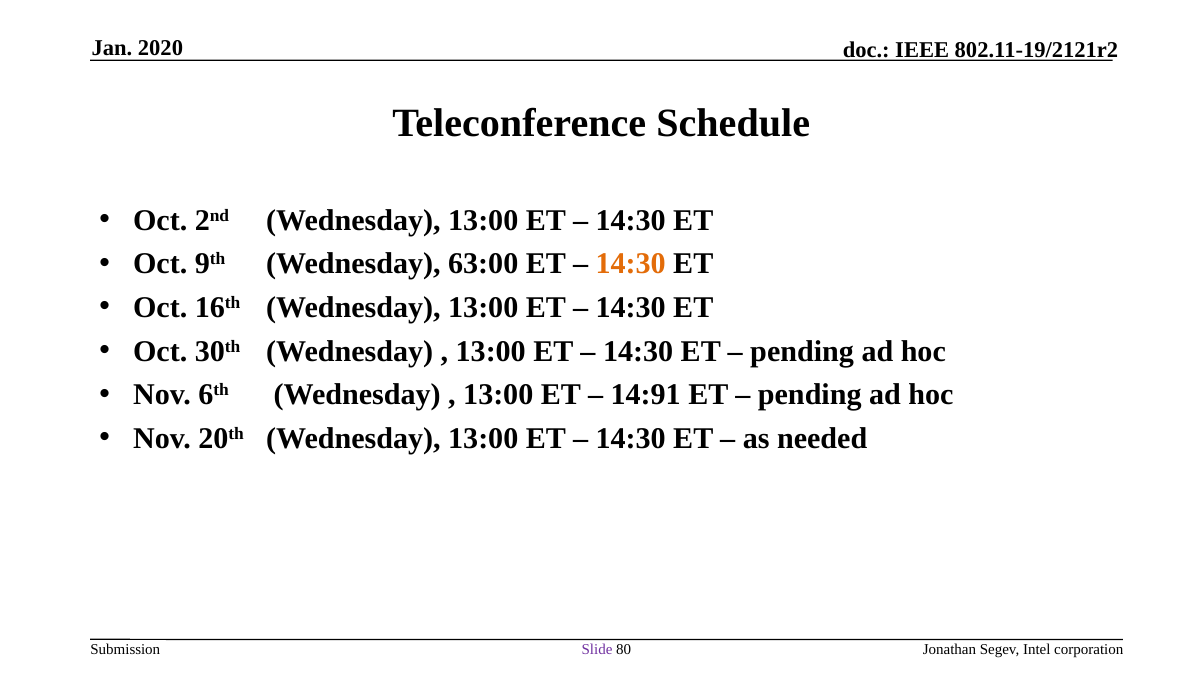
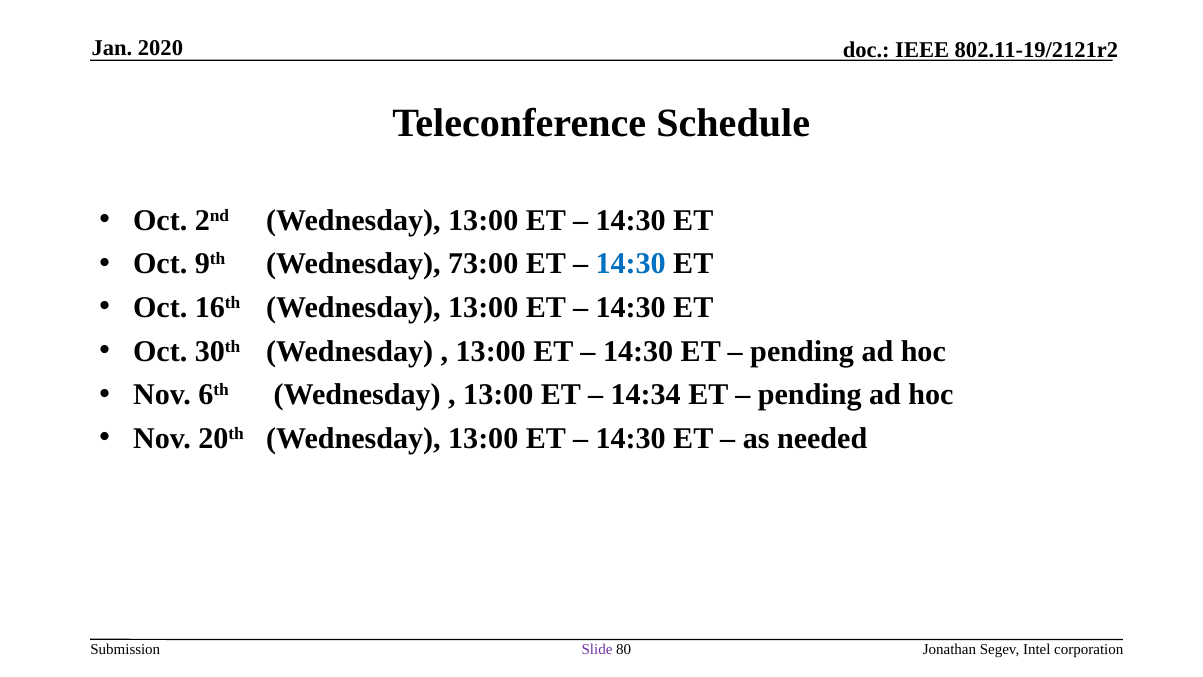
63:00: 63:00 -> 73:00
14:30 at (631, 264) colour: orange -> blue
14:91: 14:91 -> 14:34
